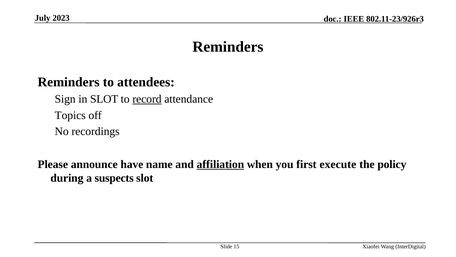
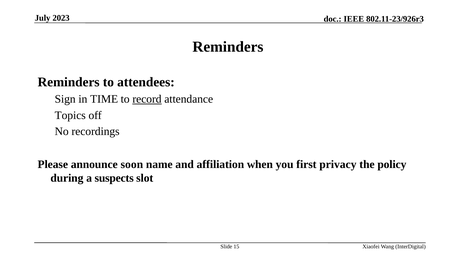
in SLOT: SLOT -> TIME
have: have -> soon
affiliation underline: present -> none
execute: execute -> privacy
